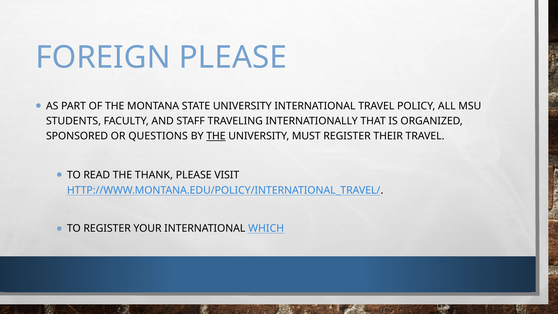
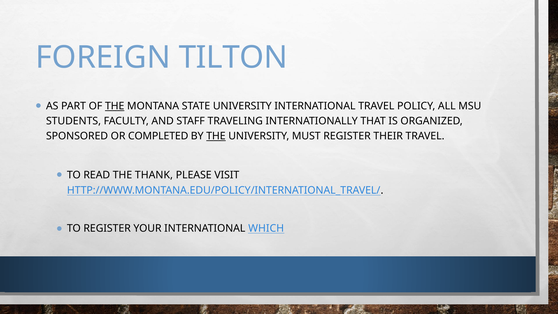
FOREIGN PLEASE: PLEASE -> TILTON
THE at (115, 106) underline: none -> present
QUESTIONS: QUESTIONS -> COMPLETED
